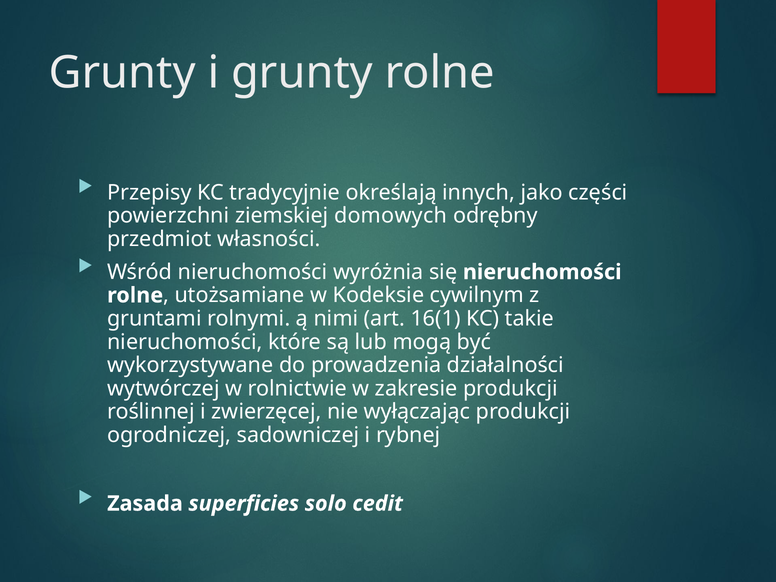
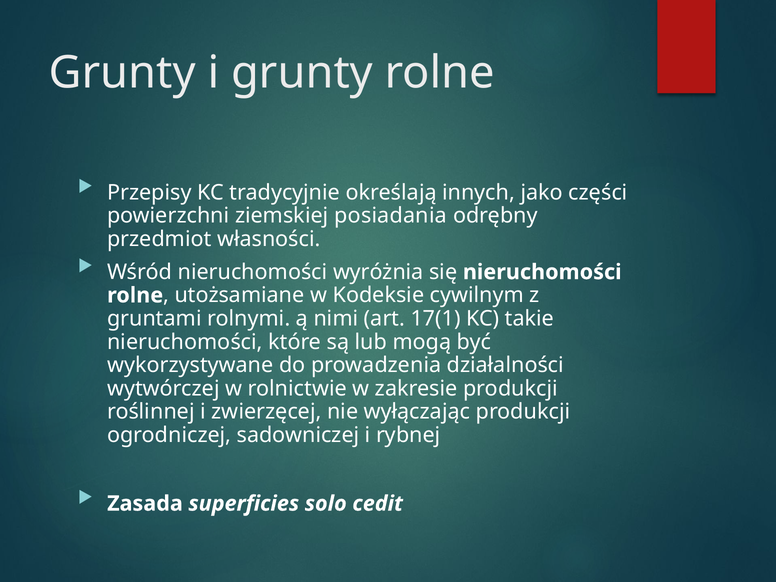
domowych: domowych -> posiadania
16(1: 16(1 -> 17(1
